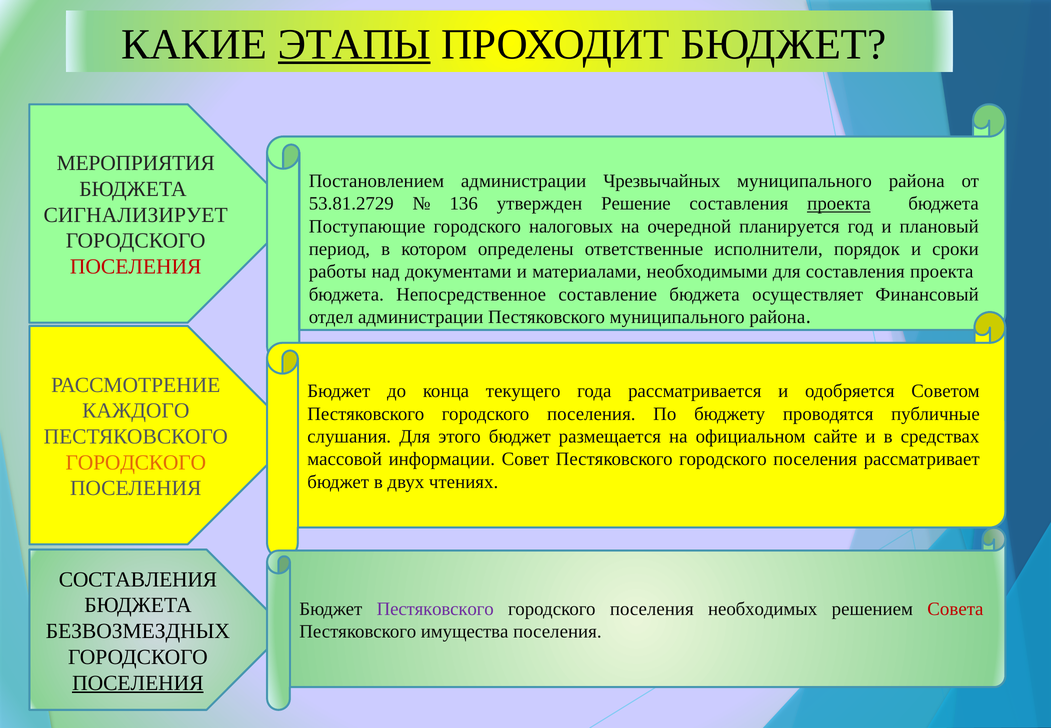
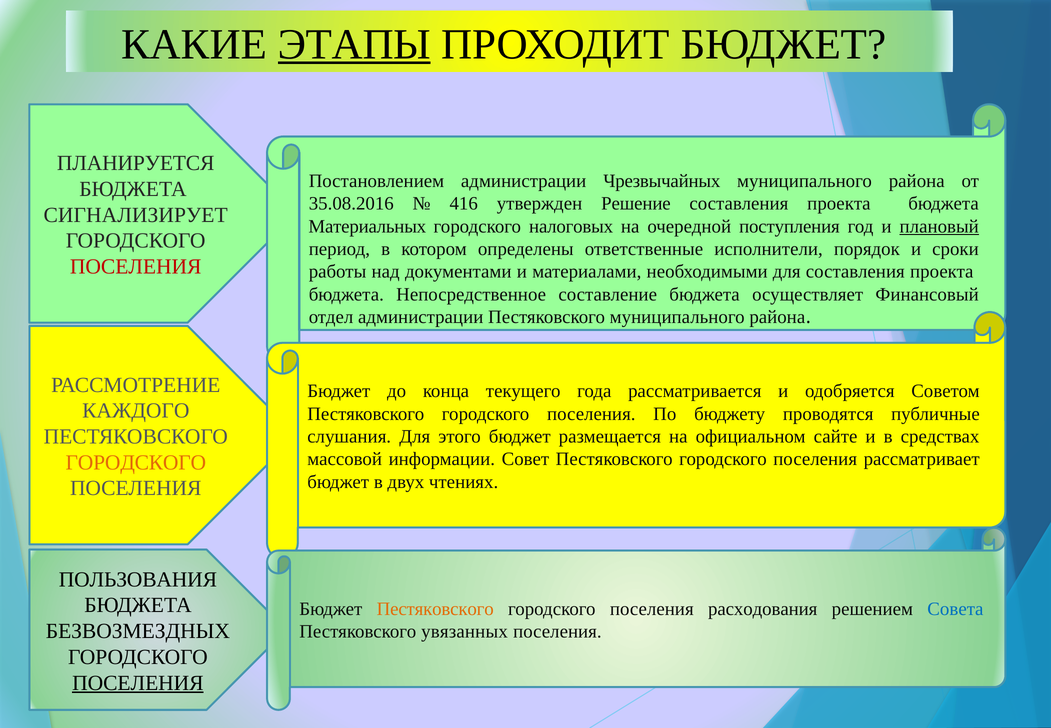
МЕРОПРИЯТИЯ: МЕРОПРИЯТИЯ -> ПЛАНИРУЕТСЯ
53.81.2729: 53.81.2729 -> 35.08.2016
136: 136 -> 416
проекта at (839, 204) underline: present -> none
Поступающие: Поступающие -> Материальных
планируется: планируется -> поступления
плановый underline: none -> present
СОСТАВЛЕНИЯ at (138, 579): СОСТАВЛЕНИЯ -> ПОЛЬЗОВАНИЯ
Пестяковского at (435, 609) colour: purple -> orange
необходимых: необходимых -> расходования
Совета colour: red -> blue
имущества: имущества -> увязанных
